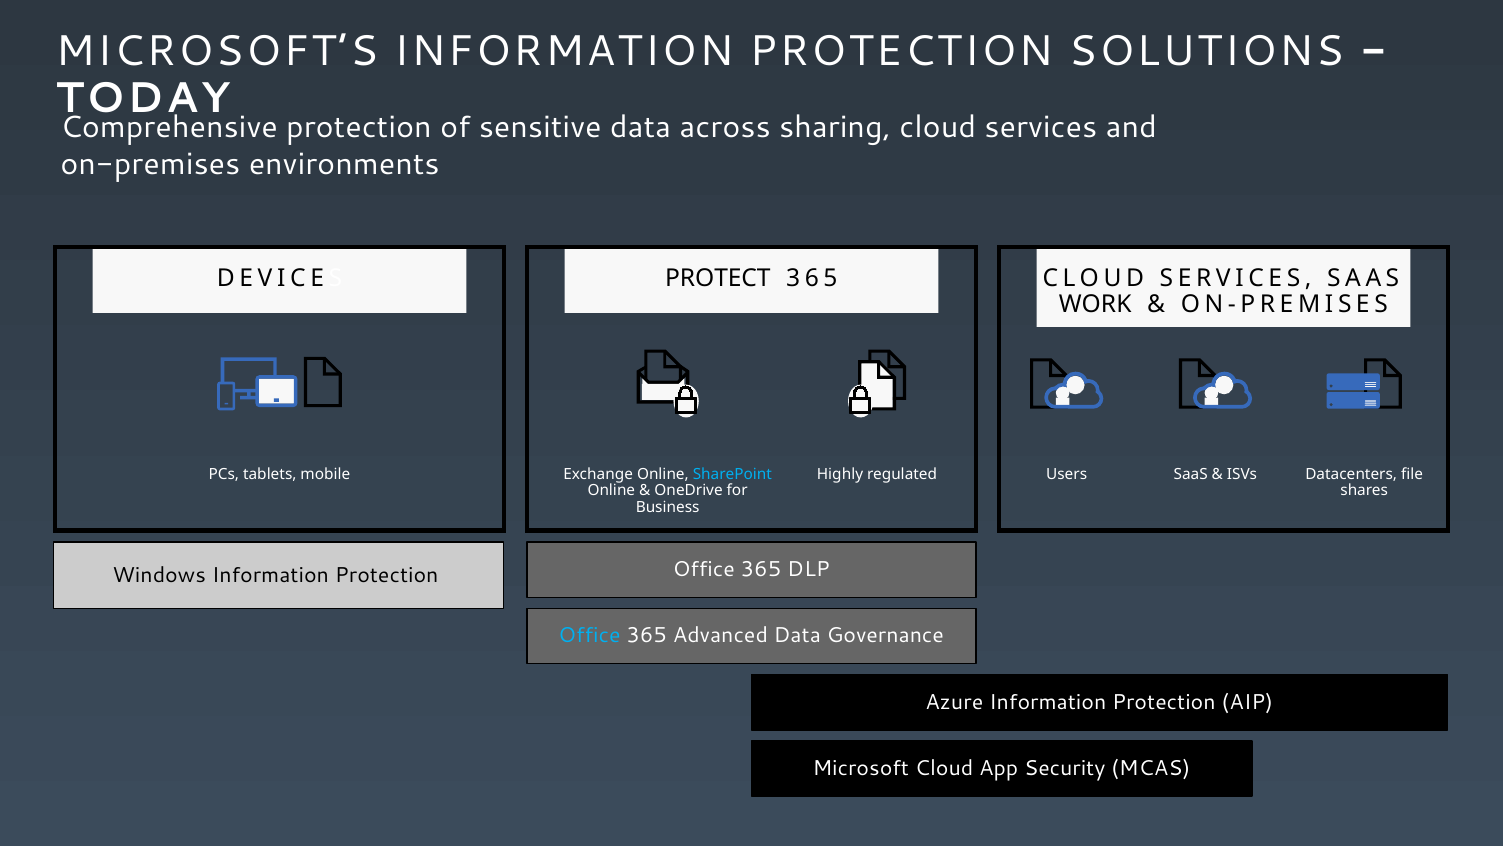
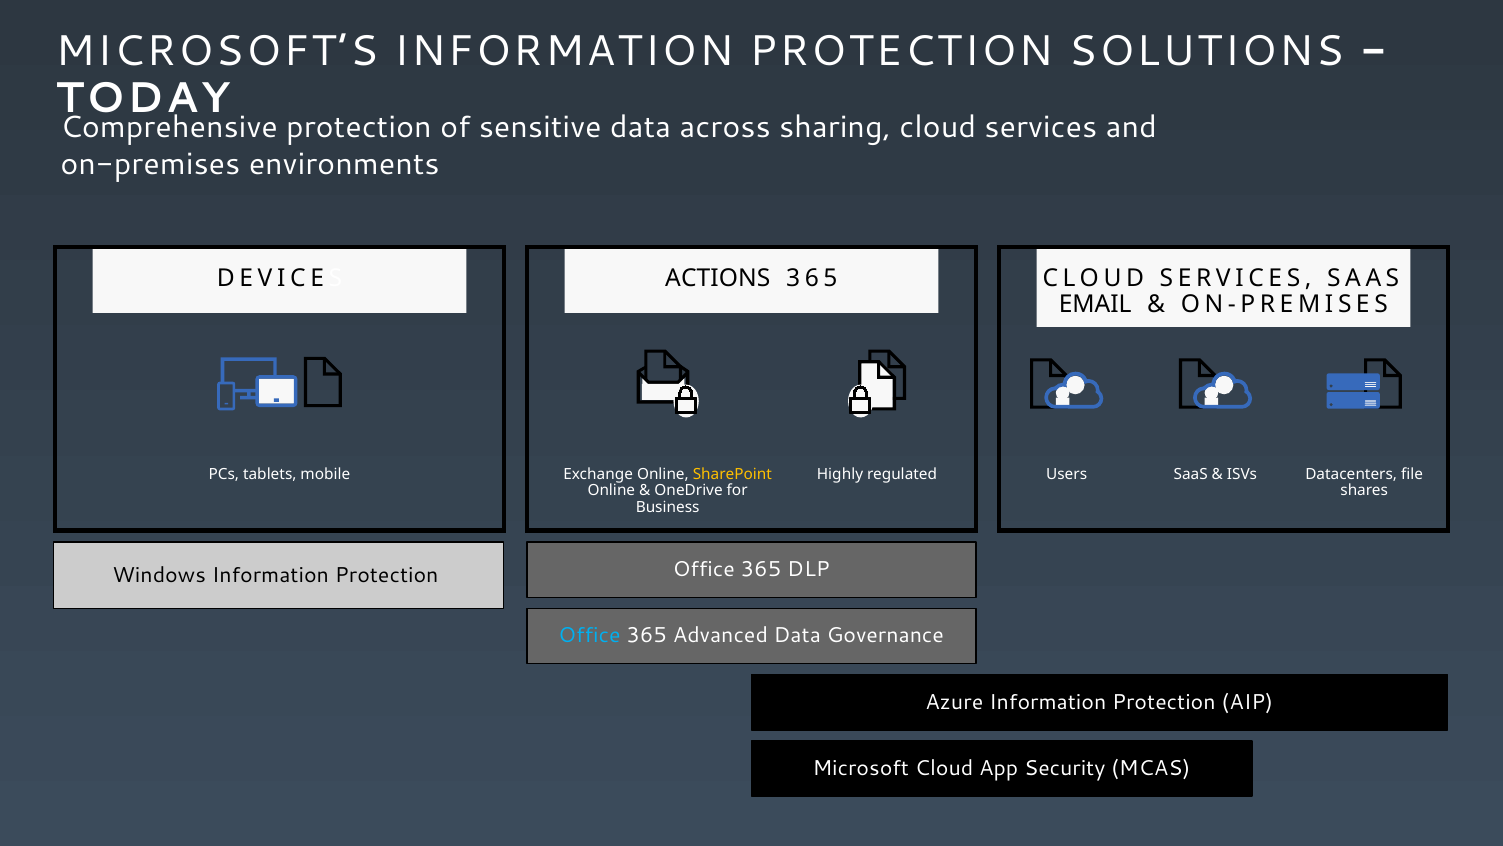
PROTECT: PROTECT -> ACTIONS
WORK: WORK -> EMAIL
SharePoint colour: light blue -> yellow
